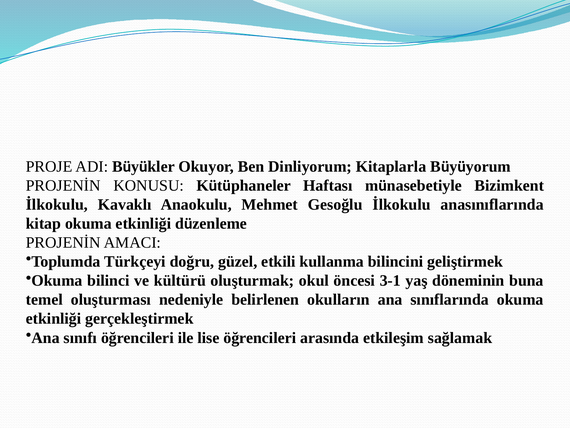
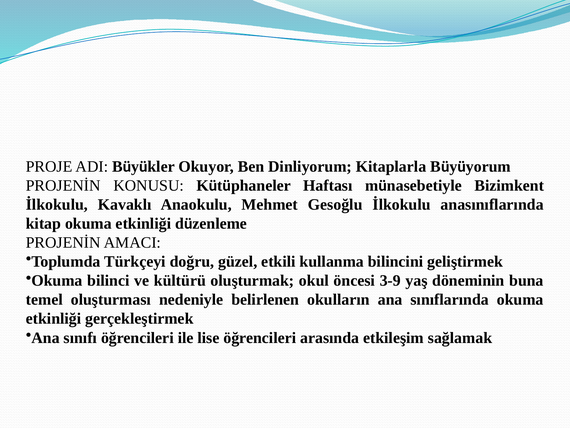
3-1: 3-1 -> 3-9
